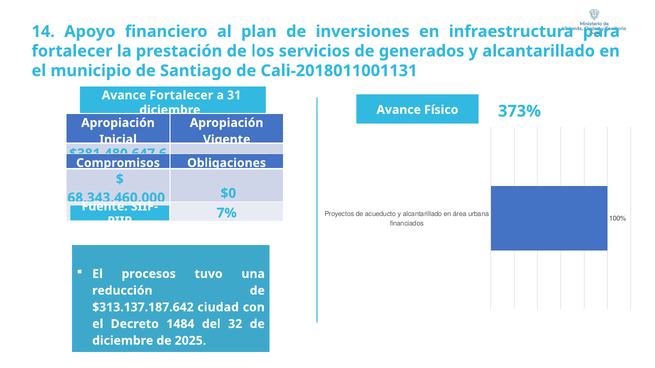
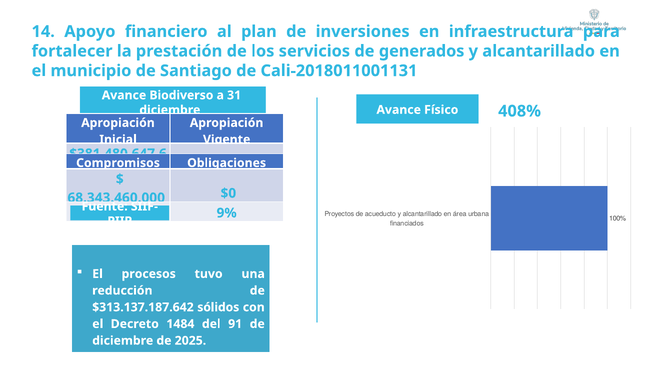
Avance Fortalecer: Fortalecer -> Biodiverso
373%: 373% -> 408%
7%: 7% -> 9%
ciudad: ciudad -> sólidos
32: 32 -> 91
